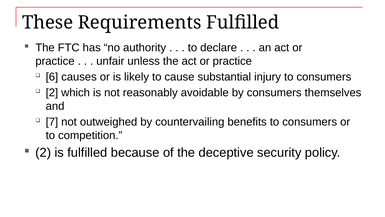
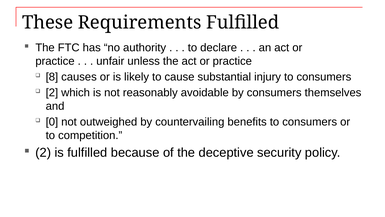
6: 6 -> 8
7: 7 -> 0
